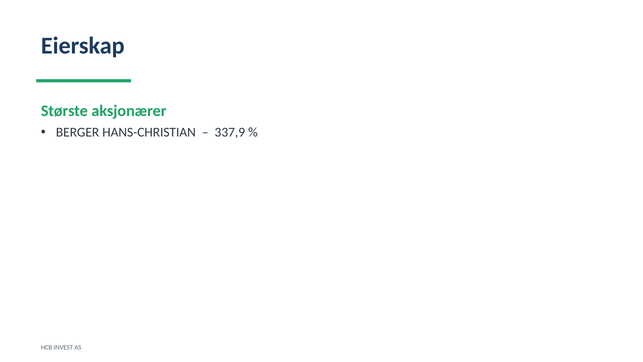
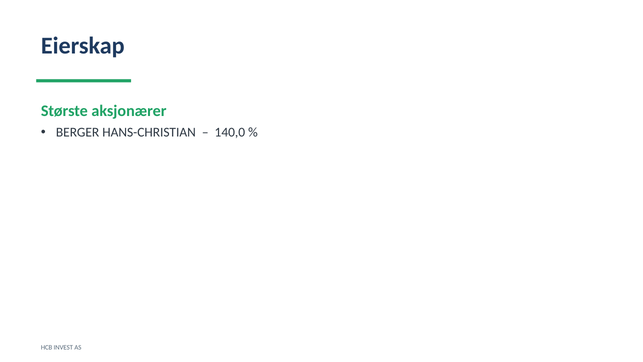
337,9: 337,9 -> 140,0
